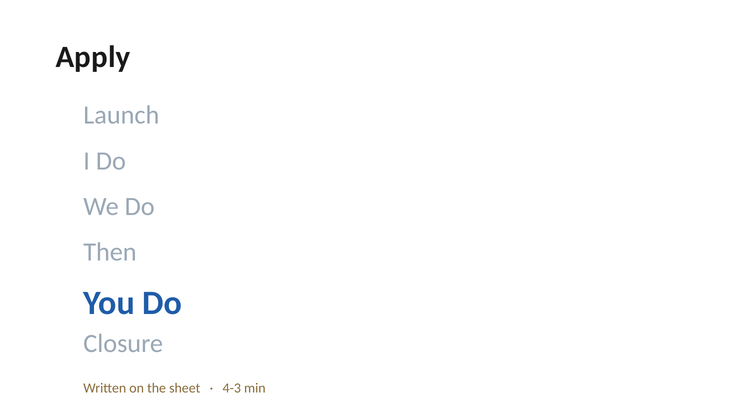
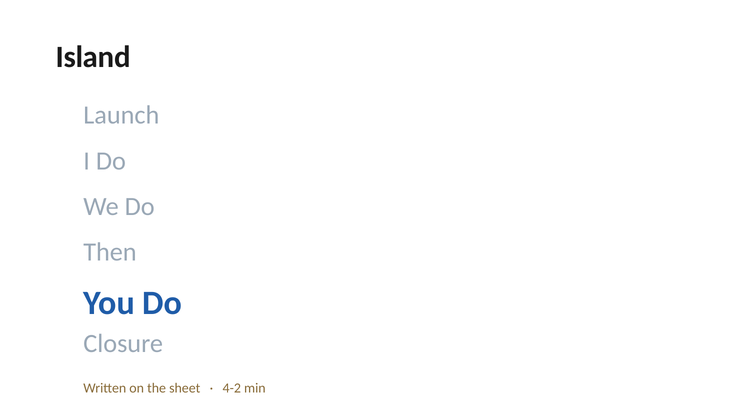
Apply: Apply -> Island
4-3: 4-3 -> 4-2
